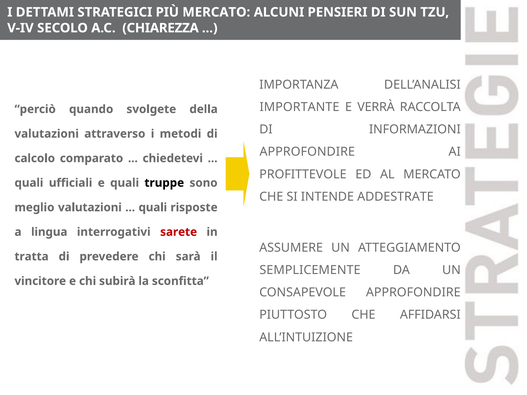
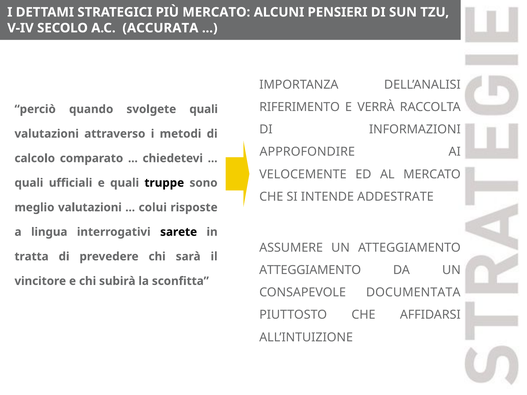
CHIAREZZA: CHIAREZZA -> ACCURATA
IMPORTANTE: IMPORTANTE -> RIFERIMENTO
svolgete della: della -> quali
PROFITTEVOLE: PROFITTEVOLE -> VELOCEMENTE
quali at (153, 208): quali -> colui
sarete colour: red -> black
SEMPLICEMENTE at (310, 270): SEMPLICEMENTE -> ATTEGGIAMENTO
CONSAPEVOLE APPROFONDIRE: APPROFONDIRE -> DOCUMENTATA
